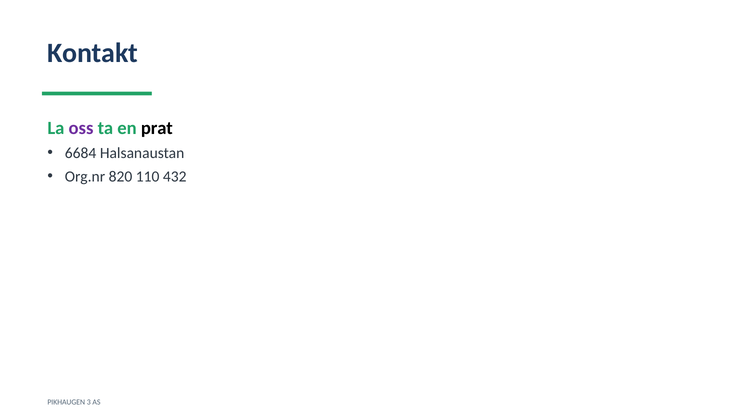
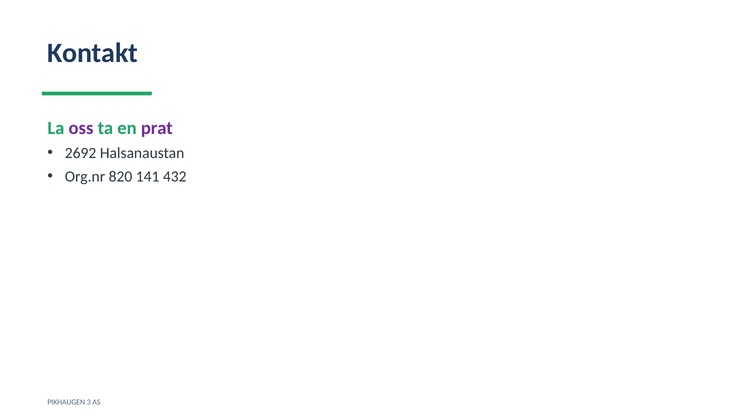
prat colour: black -> purple
6684: 6684 -> 2692
110: 110 -> 141
